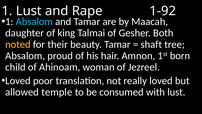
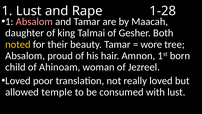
1-92: 1-92 -> 1-28
Absalom at (34, 21) colour: light blue -> pink
shaft: shaft -> wore
